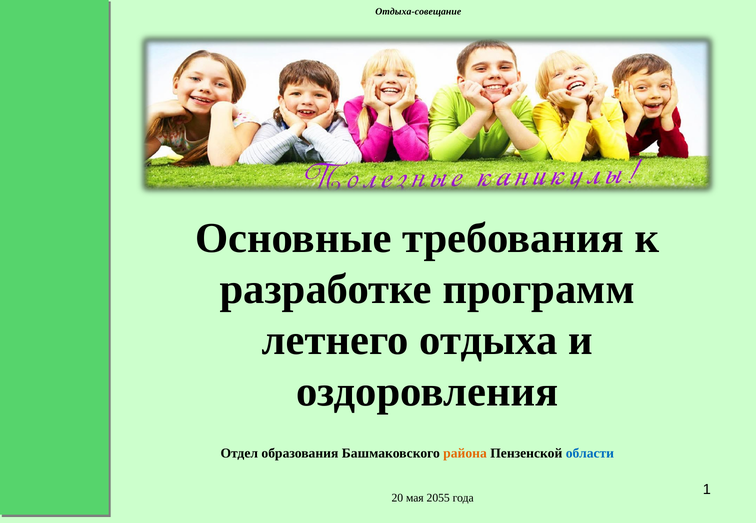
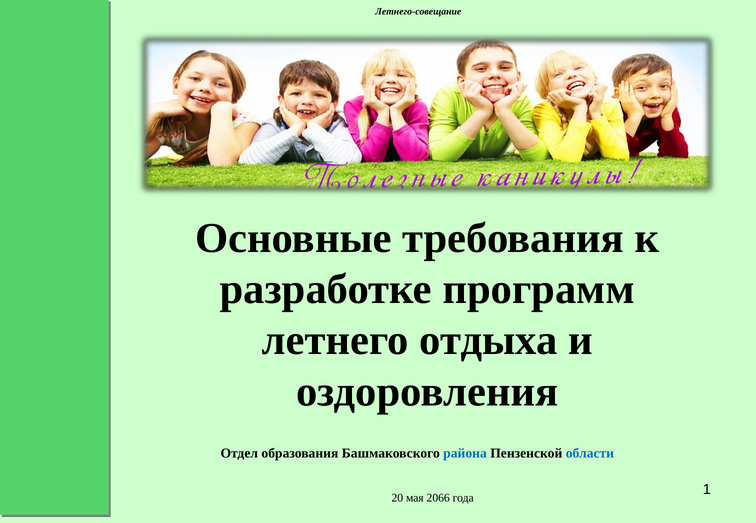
Отдыха-совещание: Отдыха-совещание -> Летнего-совещание
района colour: orange -> blue
2055: 2055 -> 2066
